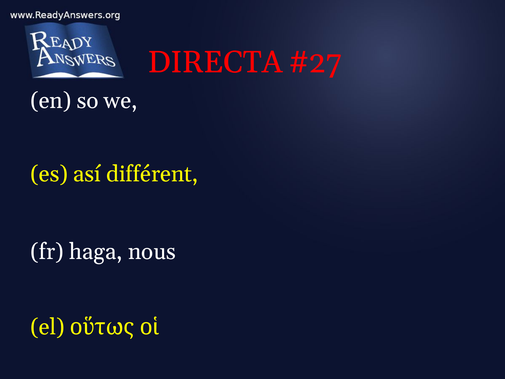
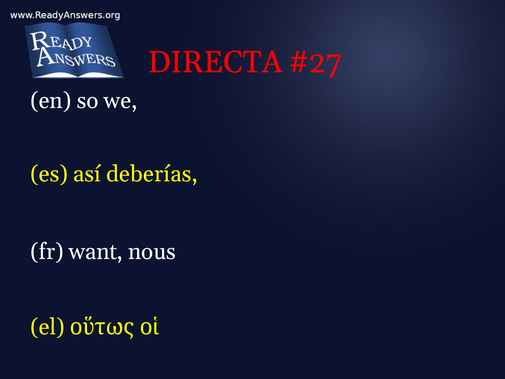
différent: différent -> deberías
haga: haga -> want
